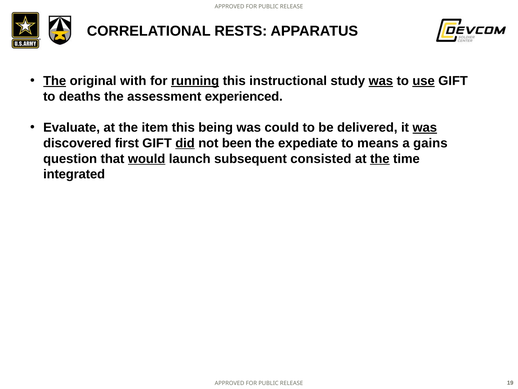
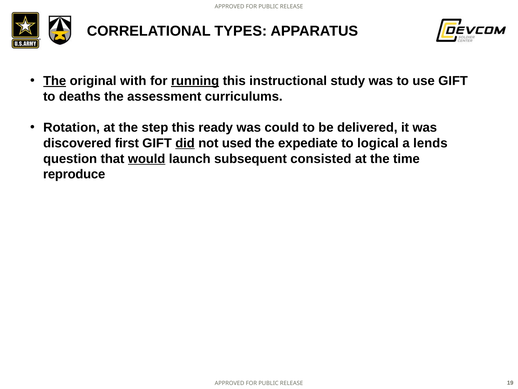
RESTS: RESTS -> TYPES
was at (381, 81) underline: present -> none
use underline: present -> none
experienced: experienced -> curriculums
Evaluate: Evaluate -> Rotation
item: item -> step
being: being -> ready
was at (425, 127) underline: present -> none
been: been -> used
means: means -> logical
gains: gains -> lends
the at (380, 159) underline: present -> none
integrated: integrated -> reproduce
